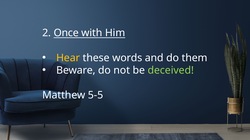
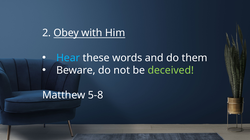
Once: Once -> Obey
Hear colour: yellow -> light blue
5-5: 5-5 -> 5-8
